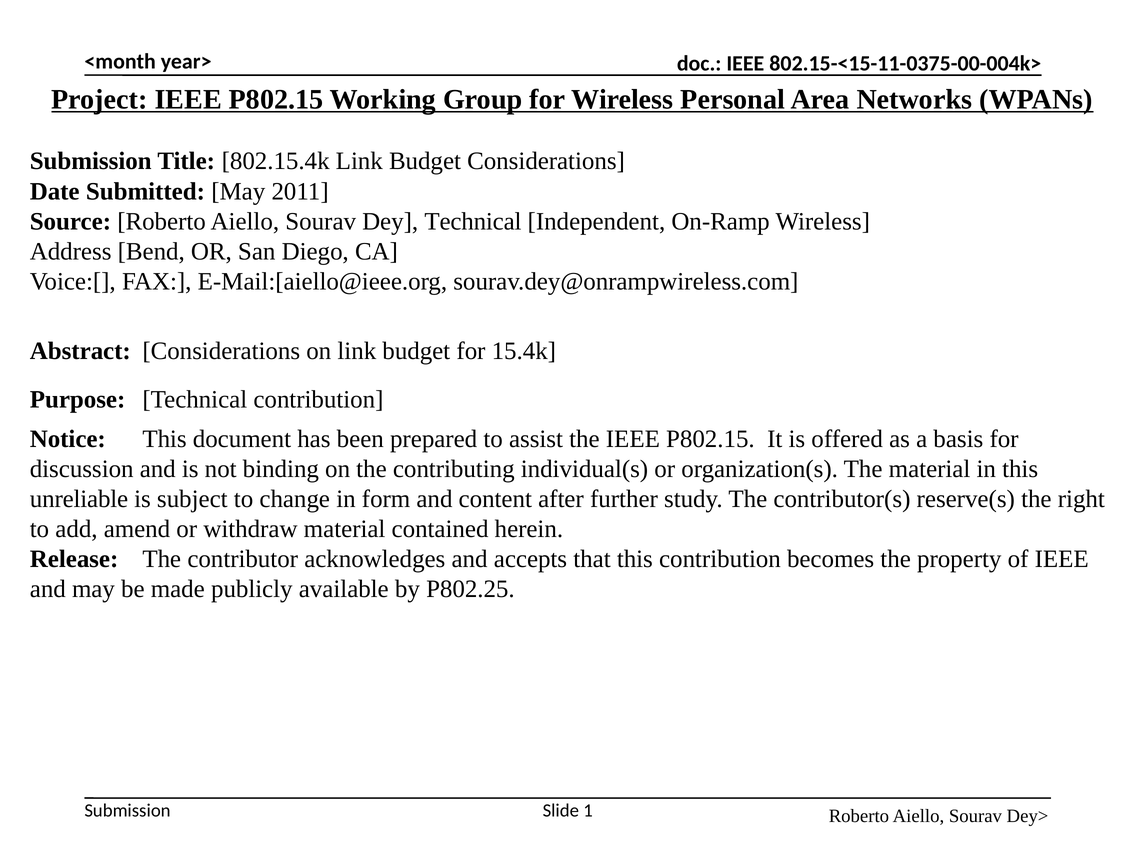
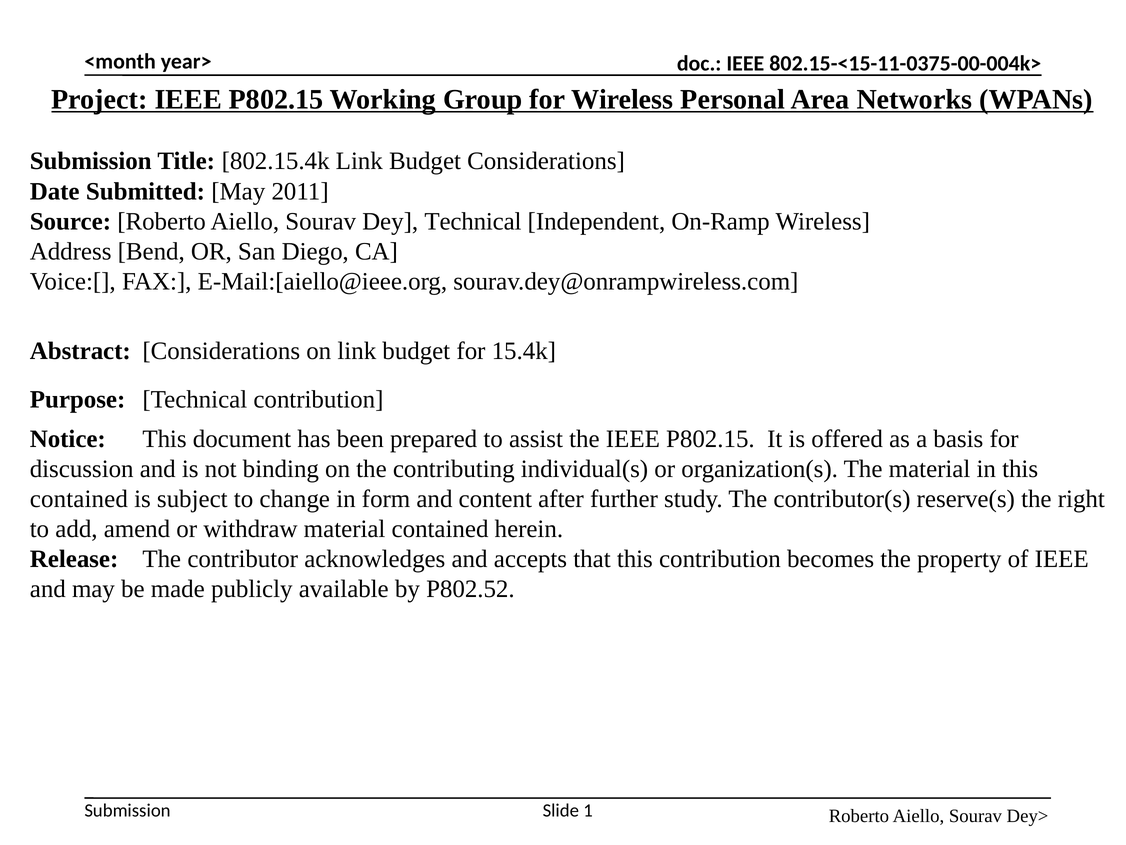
unreliable at (79, 499): unreliable -> contained
P802.25: P802.25 -> P802.52
